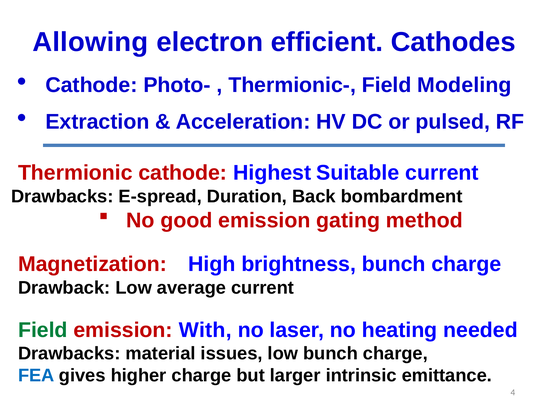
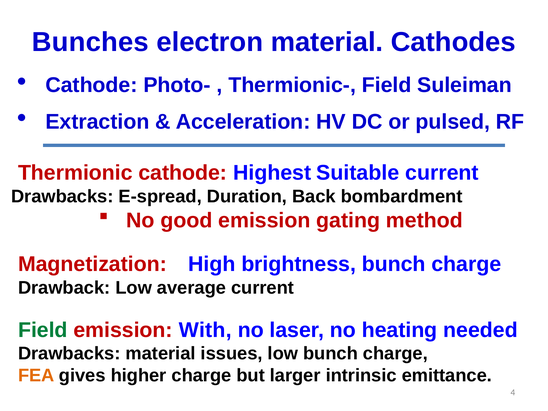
Allowing: Allowing -> Bunches
electron efficient: efficient -> material
Modeling: Modeling -> Suleiman
FEA colour: blue -> orange
